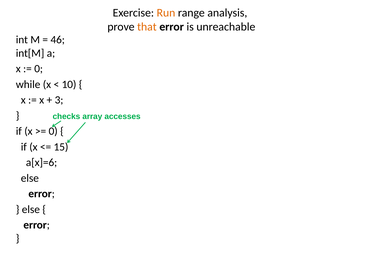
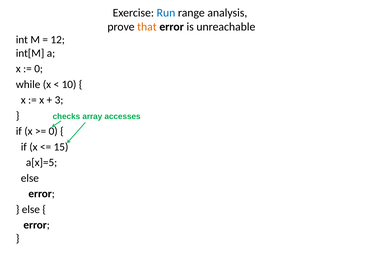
Run colour: orange -> blue
46: 46 -> 12
a[x]=6: a[x]=6 -> a[x]=5
